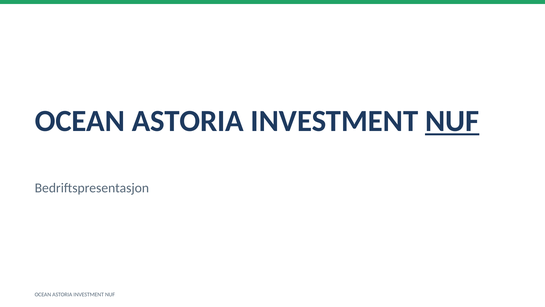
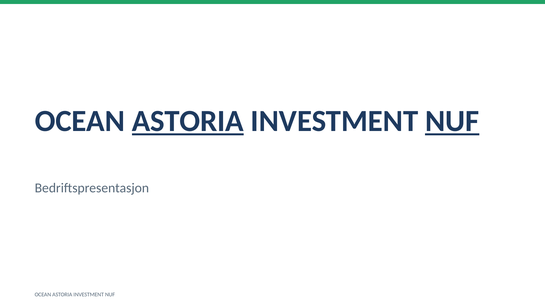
ASTORIA at (188, 121) underline: none -> present
